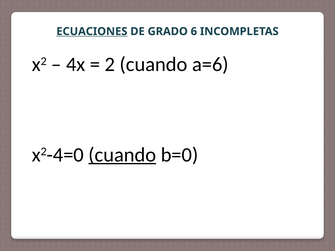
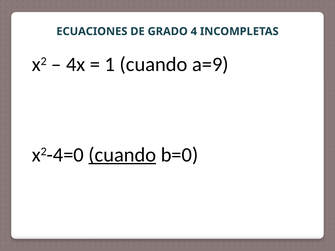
ECUACIONES underline: present -> none
6: 6 -> 4
2: 2 -> 1
a=6: a=6 -> a=9
